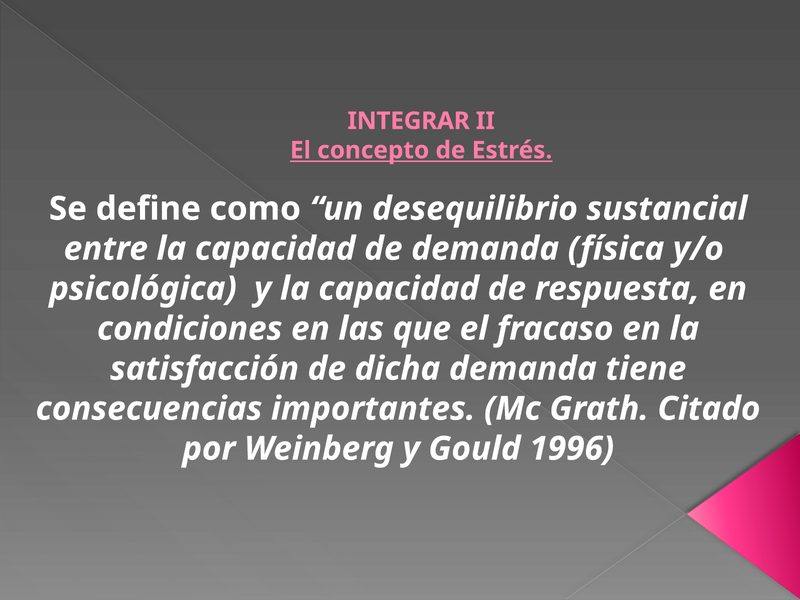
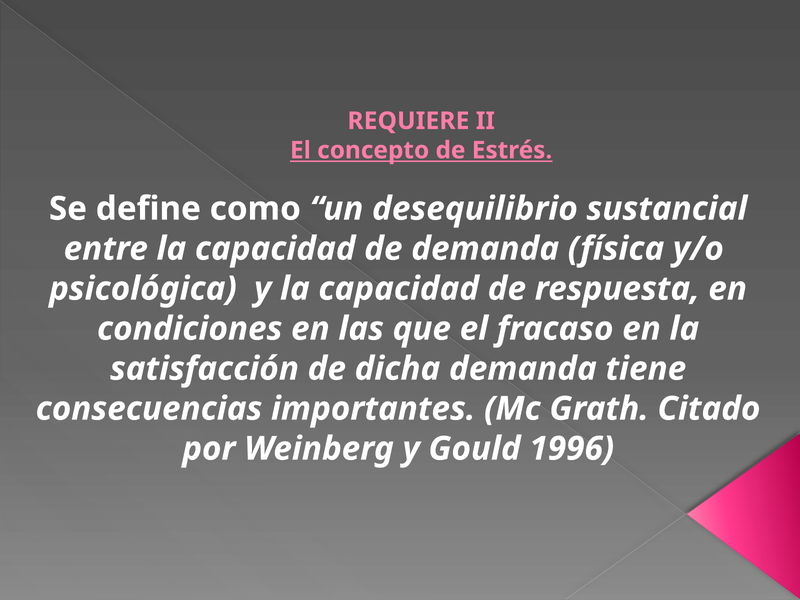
INTEGRAR: INTEGRAR -> REQUIERE
